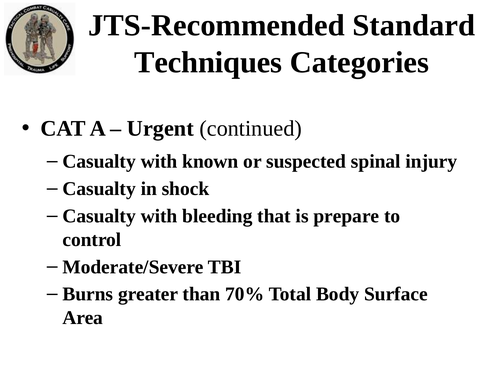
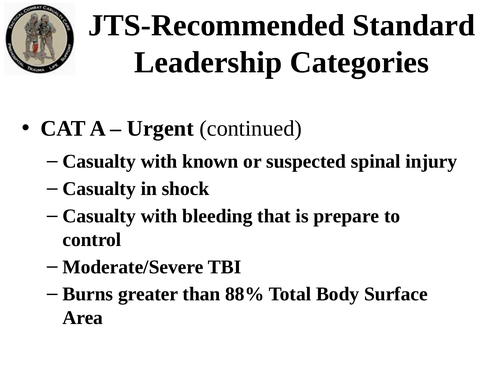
Techniques: Techniques -> Leadership
70%: 70% -> 88%
